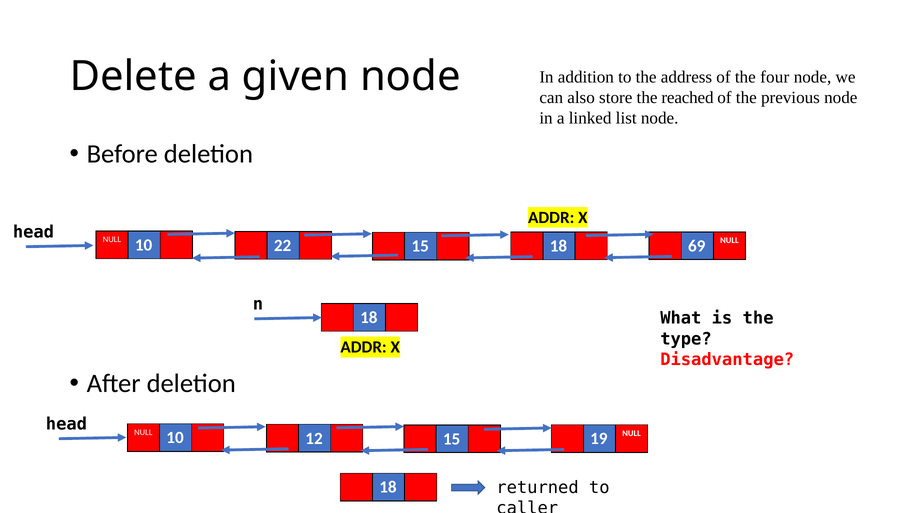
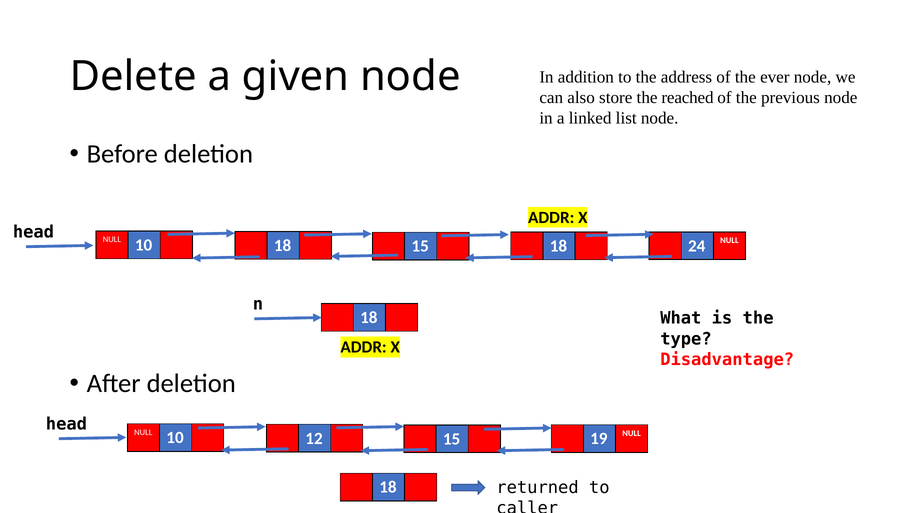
four: four -> ever
10 22: 22 -> 18
69: 69 -> 24
